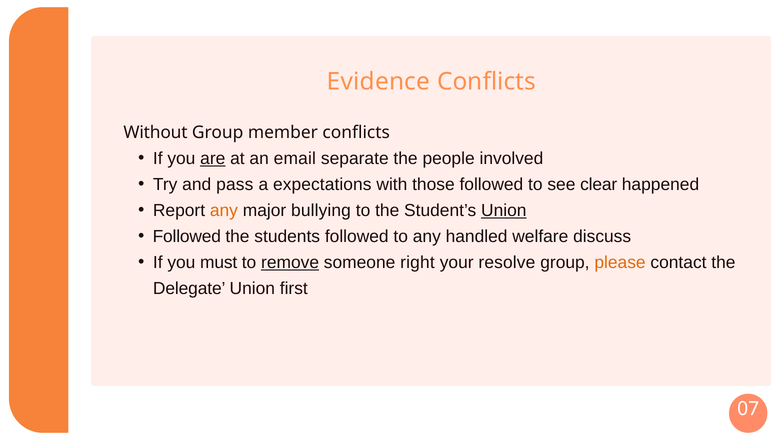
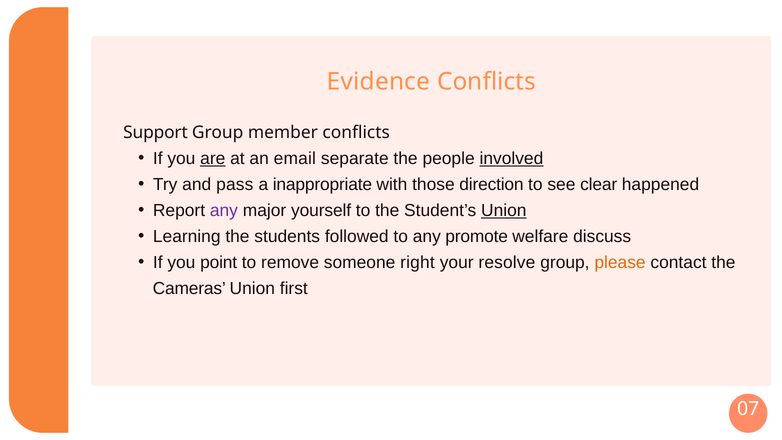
Without: Without -> Support
involved underline: none -> present
expectations: expectations -> inappropriate
those followed: followed -> direction
any at (224, 210) colour: orange -> purple
bullying: bullying -> yourself
Followed at (187, 237): Followed -> Learning
handled: handled -> promote
must: must -> point
remove underline: present -> none
Delegate: Delegate -> Cameras
